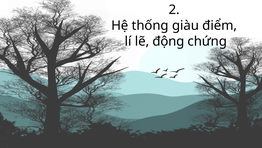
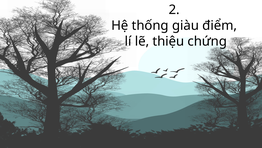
động: động -> thiệu
